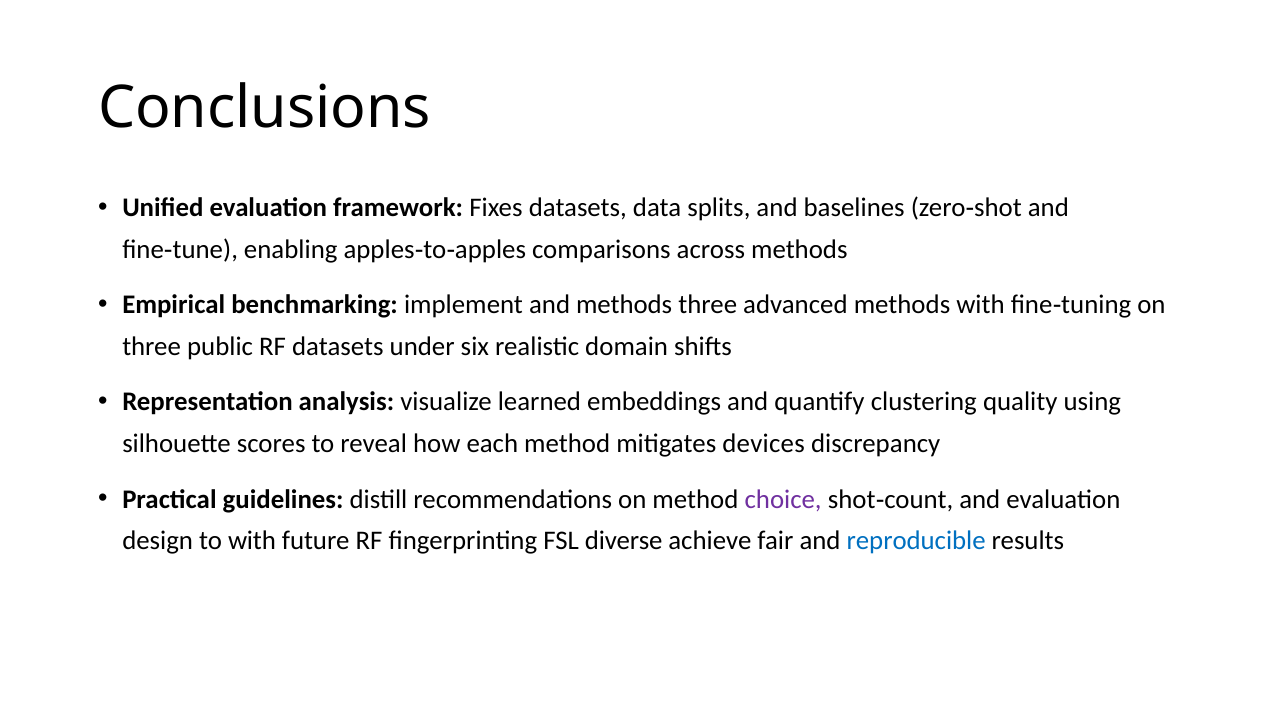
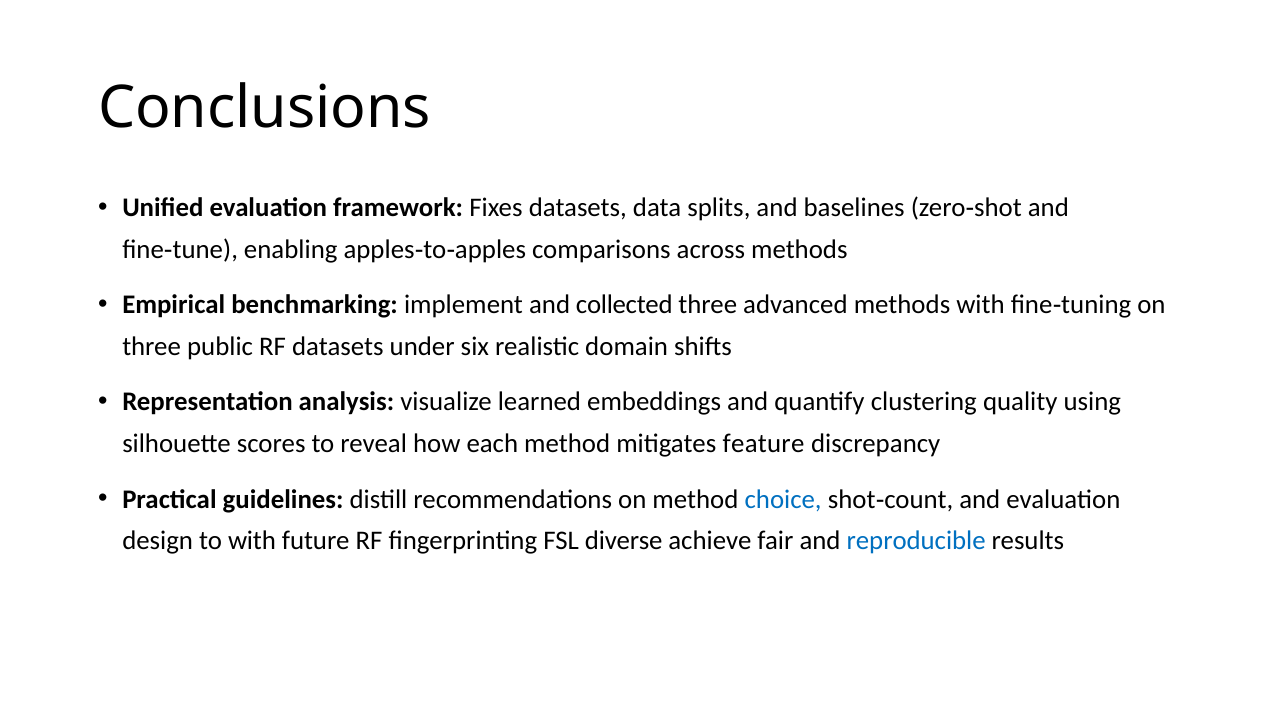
and methods: methods -> collected
devices: devices -> feature
choice colour: purple -> blue
